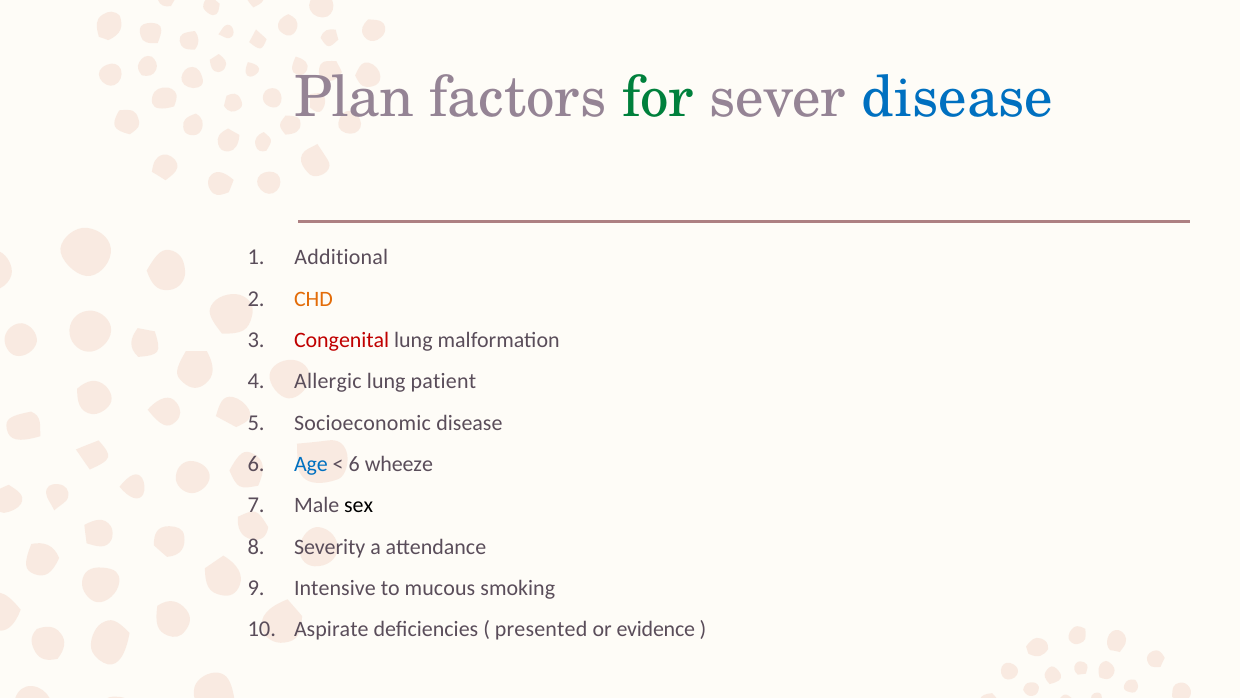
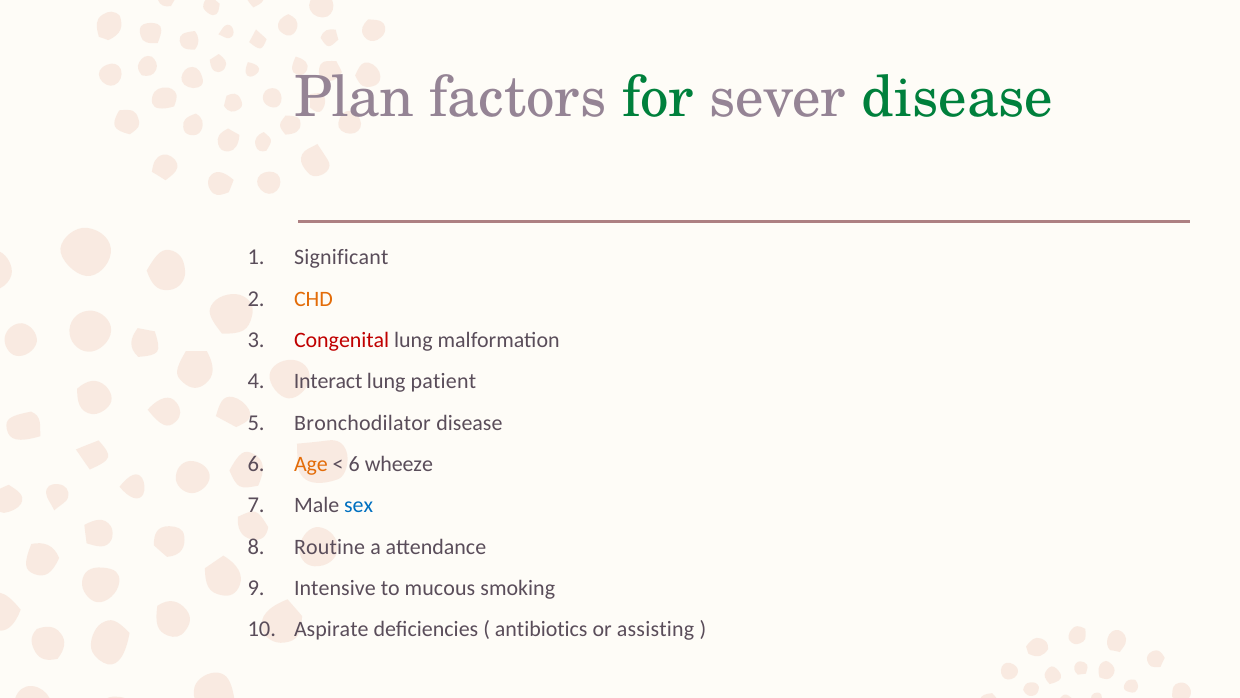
disease at (958, 98) colour: blue -> green
Additional: Additional -> Significant
Allergic: Allergic -> Interact
Socioeconomic: Socioeconomic -> Bronchodilator
Age colour: blue -> orange
sex colour: black -> blue
Severity: Severity -> Routine
presented: presented -> antibiotics
evidence: evidence -> assisting
